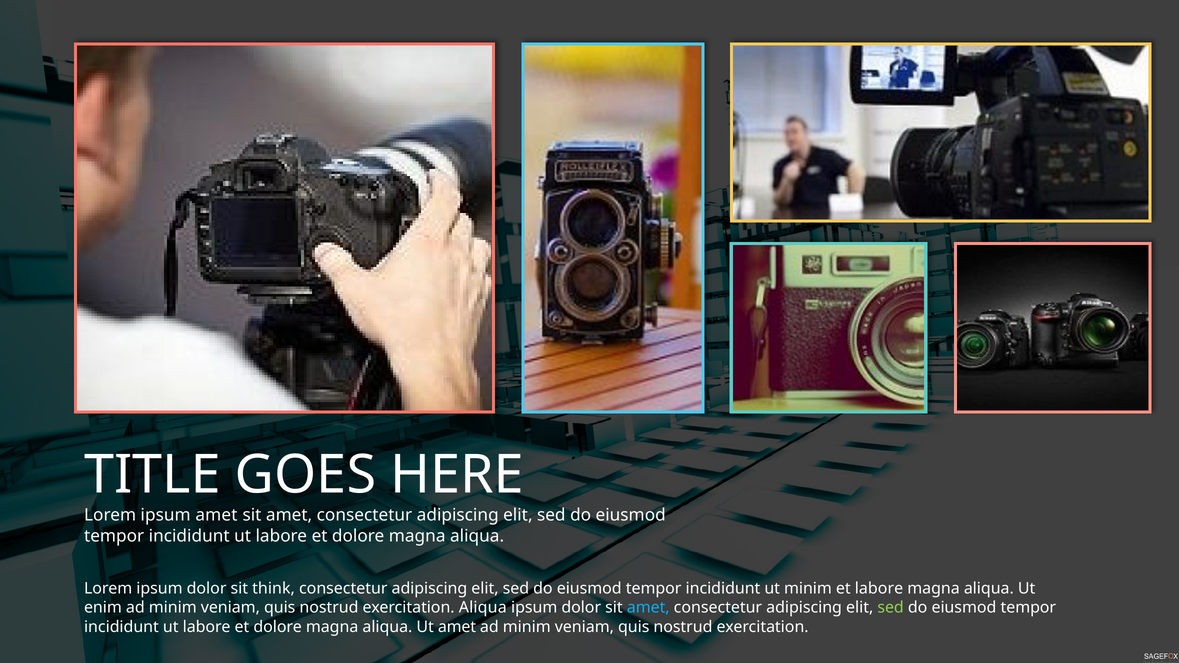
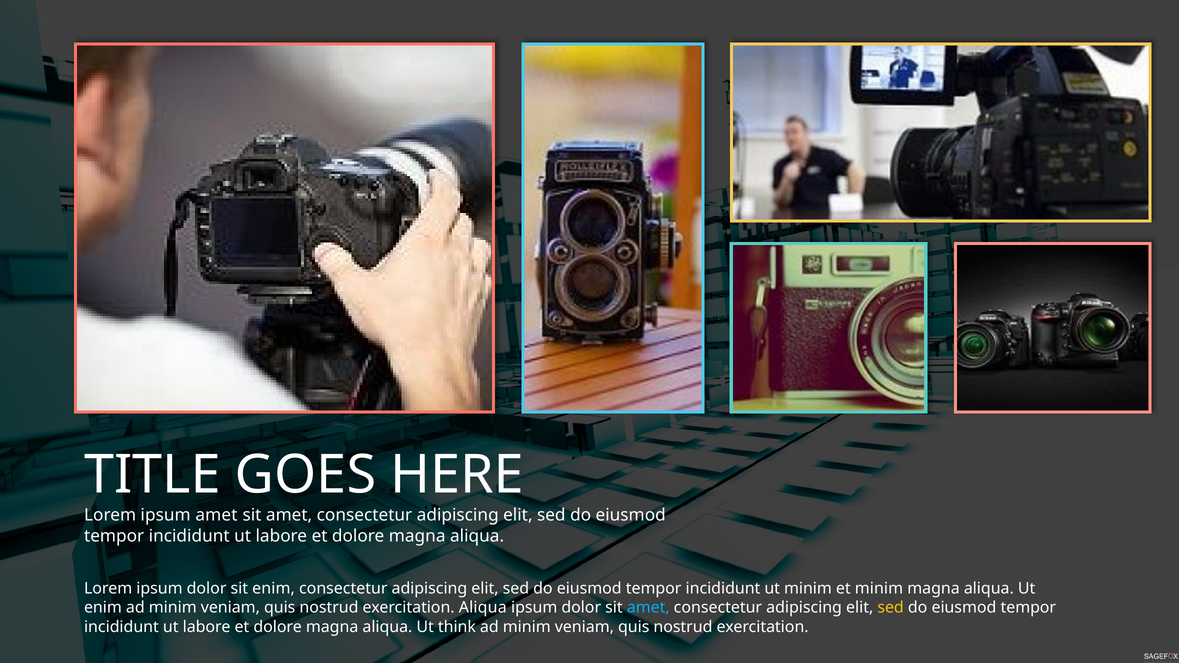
sit think: think -> enim
et labore: labore -> minim
sed at (891, 608) colour: light green -> yellow
Ut amet: amet -> think
